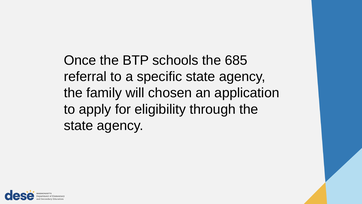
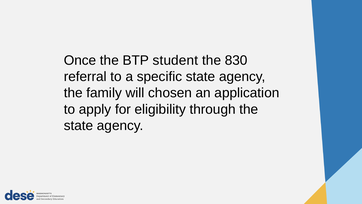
schools: schools -> student
685: 685 -> 830
